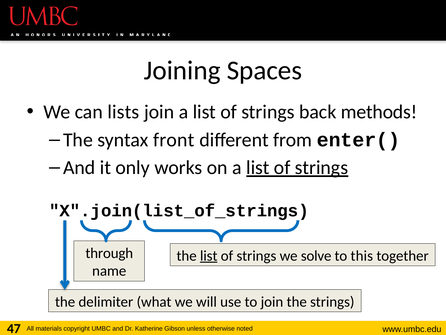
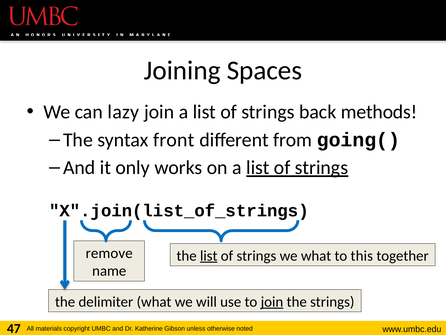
lists: lists -> lazy
enter(: enter( -> going(
through: through -> remove
we solve: solve -> what
join at (272, 301) underline: none -> present
